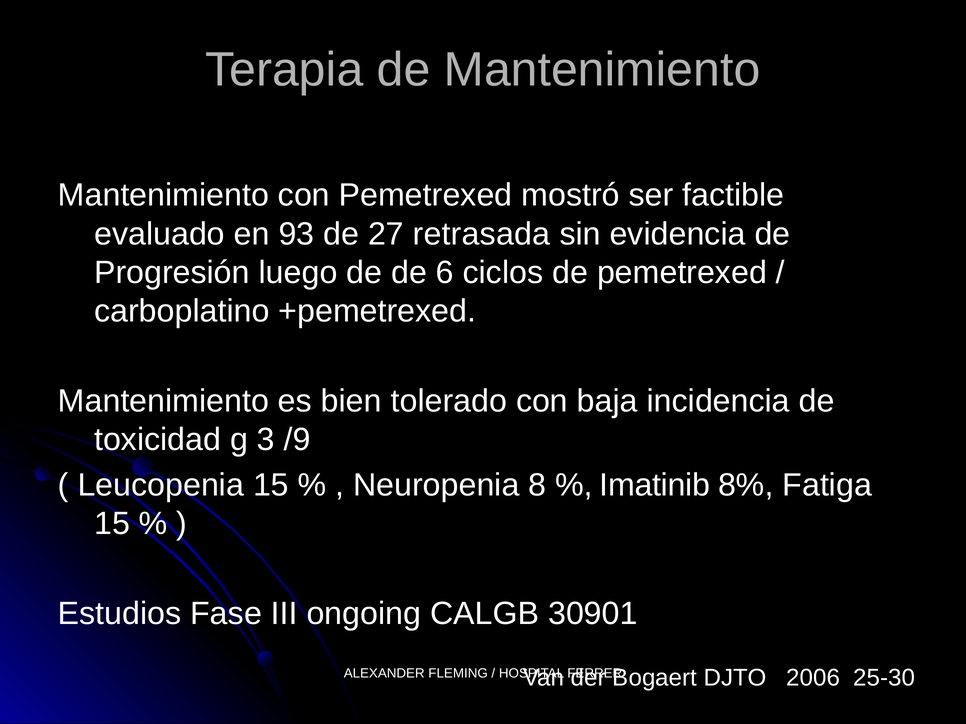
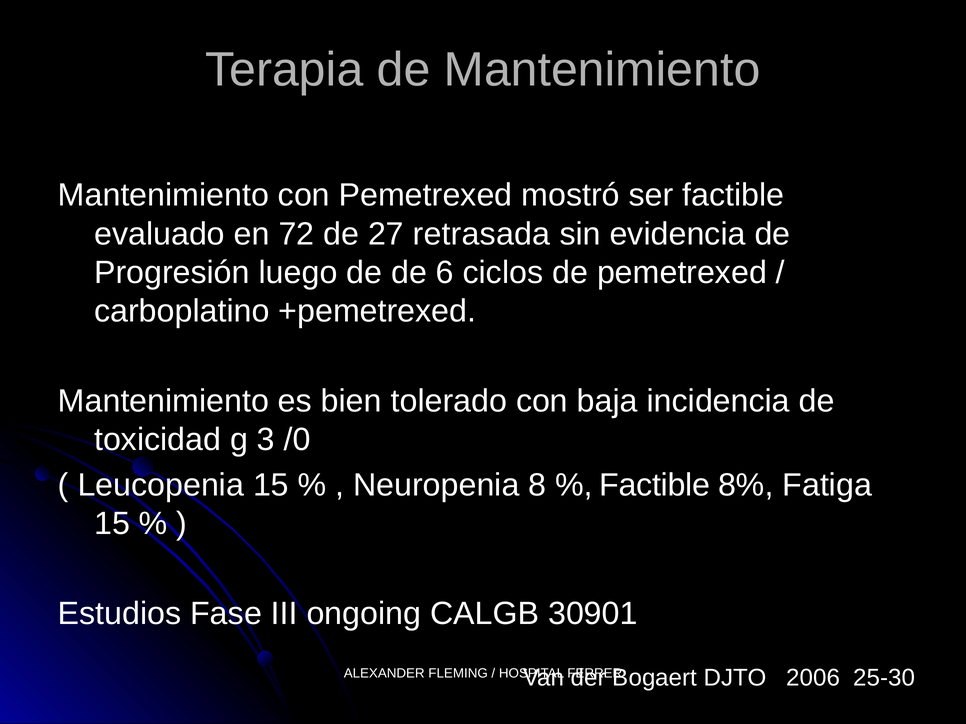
93: 93 -> 72
/9: /9 -> /0
Imatinib at (655, 485): Imatinib -> Factible
